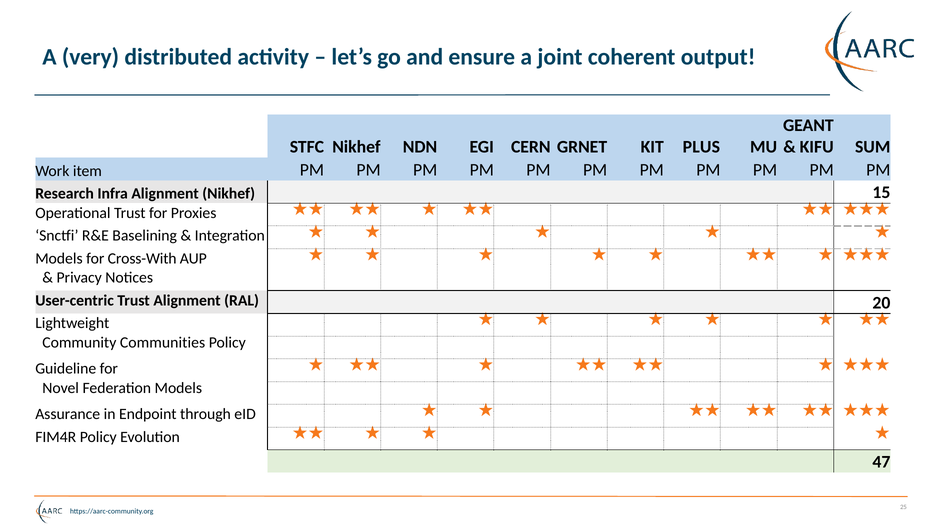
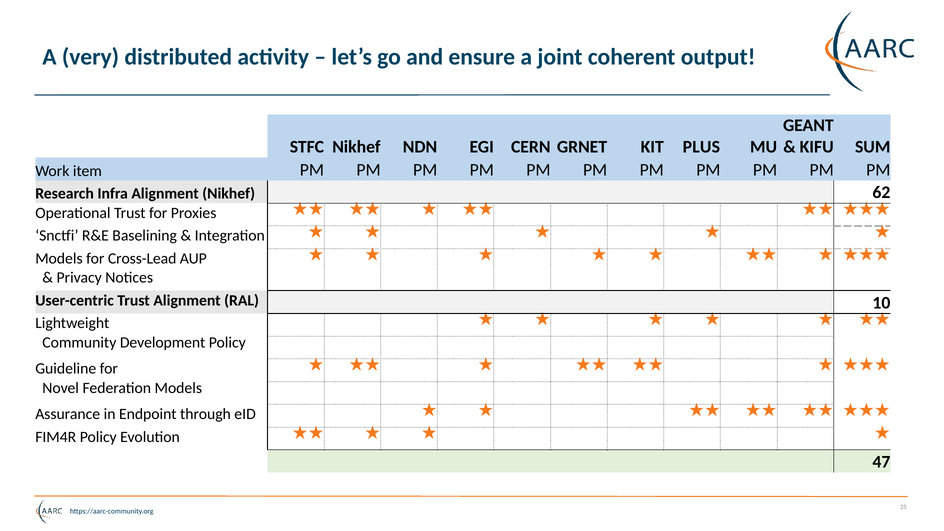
15: 15 -> 62
Cross-With: Cross-With -> Cross-Lead
20: 20 -> 10
Communities: Communities -> Development
